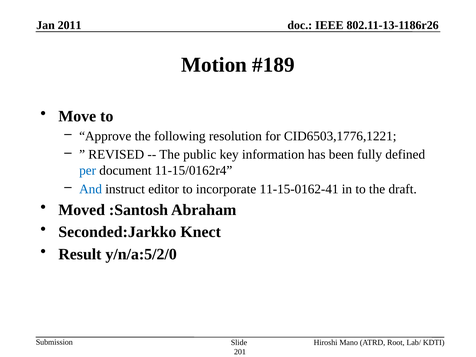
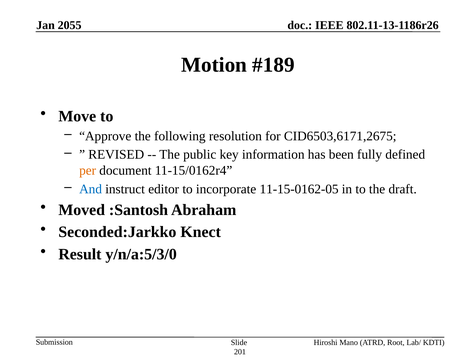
2011: 2011 -> 2055
CID6503,1776,1221: CID6503,1776,1221 -> CID6503,6171,2675
per colour: blue -> orange
11-15-0162-41: 11-15-0162-41 -> 11-15-0162-05
y/n/a:5/2/0: y/n/a:5/2/0 -> y/n/a:5/3/0
